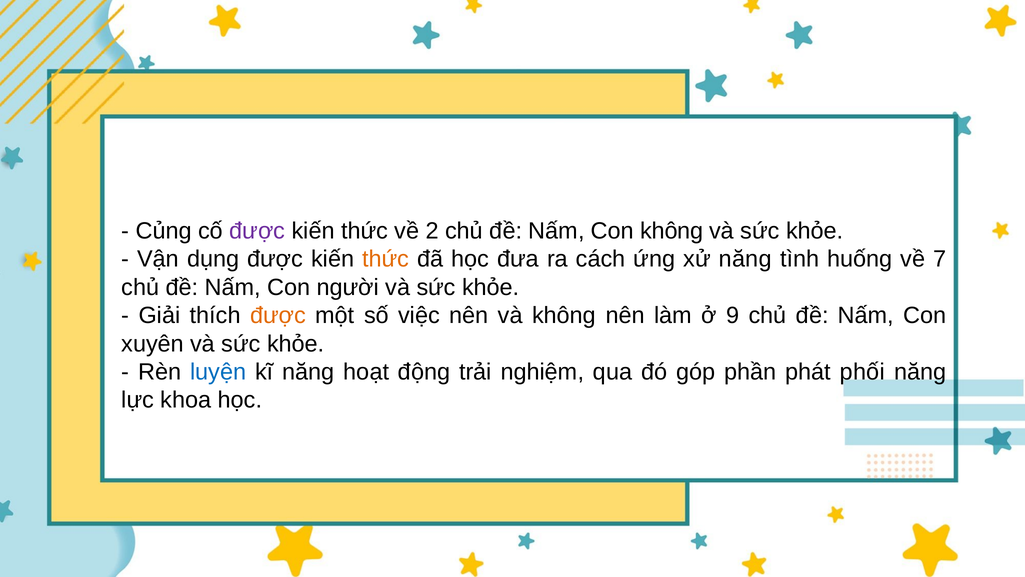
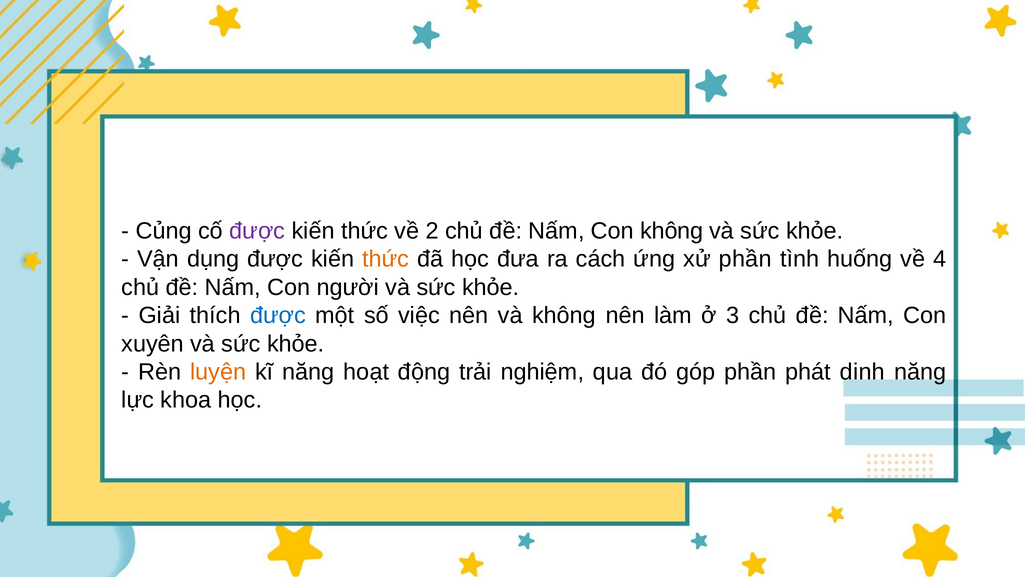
xử năng: năng -> phần
7: 7 -> 4
được at (278, 315) colour: orange -> blue
9: 9 -> 3
luyện colour: blue -> orange
phối: phối -> dinh
